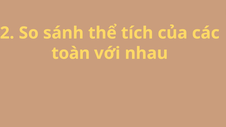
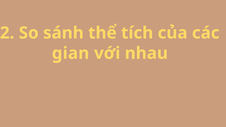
toàn: toàn -> gian
